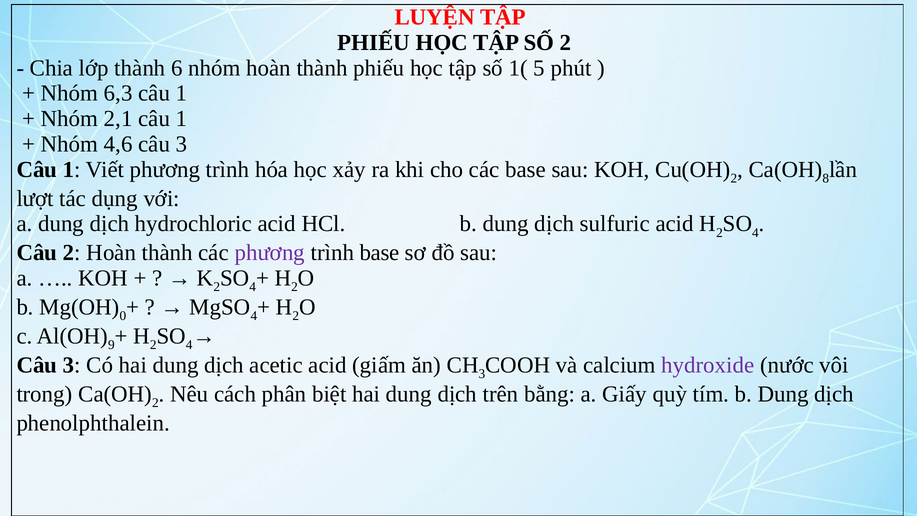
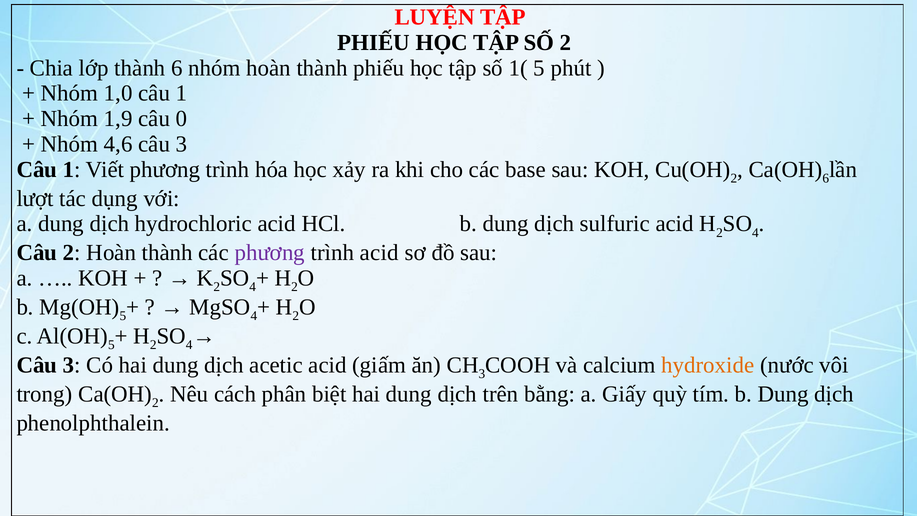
6,3: 6,3 -> 1,0
2,1: 2,1 -> 1,9
1 at (182, 119): 1 -> 0
8 at (826, 178): 8 -> 6
trình base: base -> acid
0 at (123, 316): 0 -> 5
9 at (111, 345): 9 -> 5
hydroxide colour: purple -> orange
